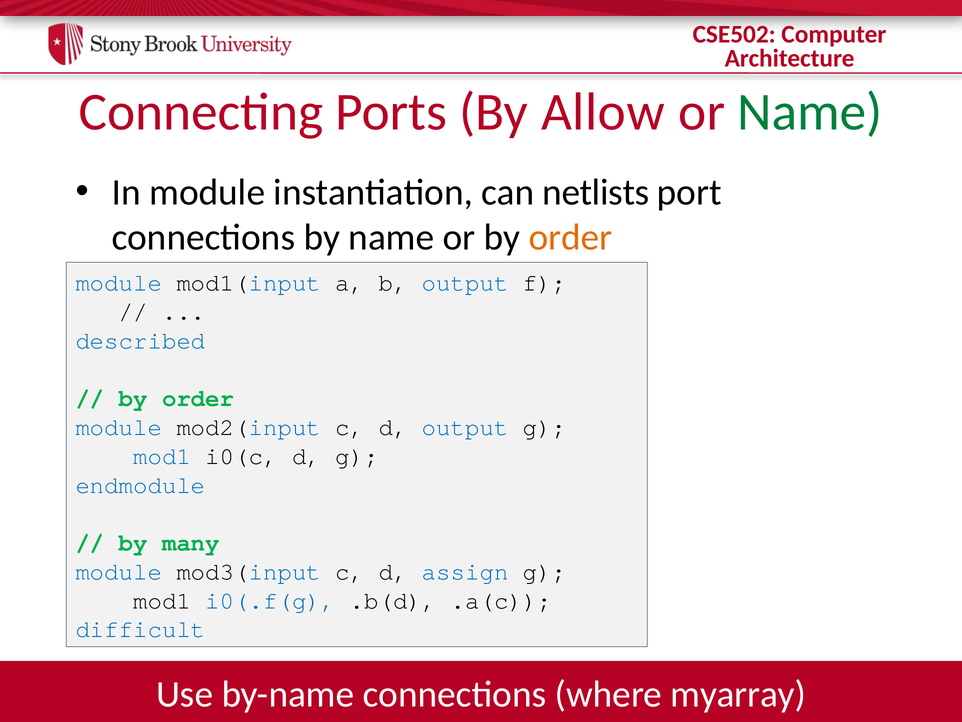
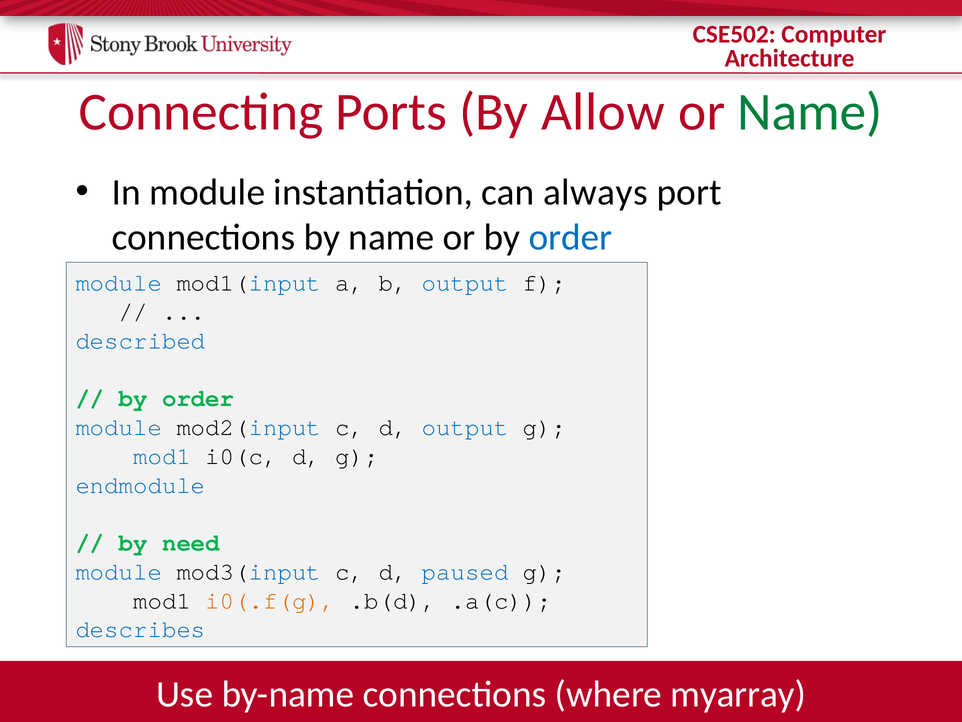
netlists: netlists -> always
order at (570, 237) colour: orange -> blue
many: many -> need
assign: assign -> paused
i0(.f(g colour: blue -> orange
difficult: difficult -> describes
